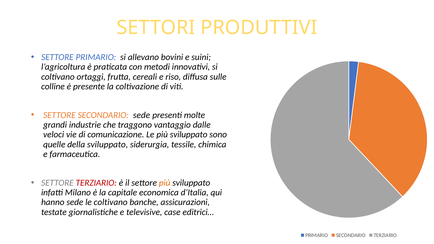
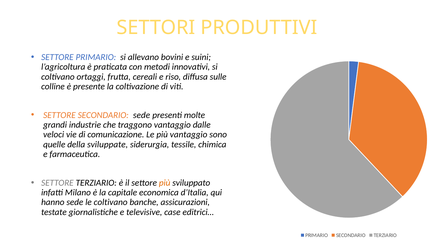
Le più sviluppato: sviluppato -> vantaggio
della sviluppato: sviluppato -> sviluppate
TERZIARIO at (96, 183) colour: red -> black
